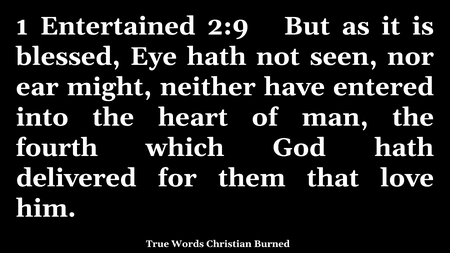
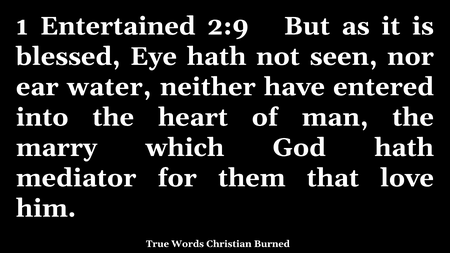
might: might -> water
fourth: fourth -> marry
delivered: delivered -> mediator
